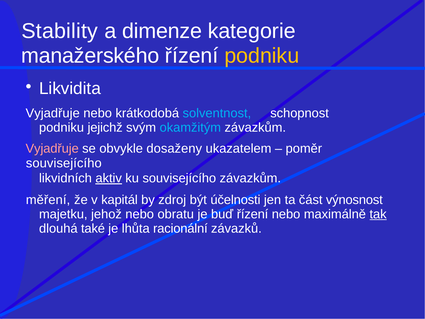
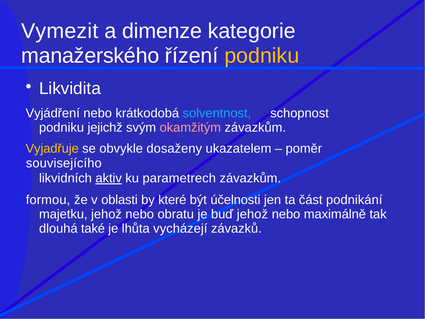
Stability: Stability -> Vymezit
Vyjadřuje at (53, 113): Vyjadřuje -> Vyjádření
okamžitým colour: light blue -> pink
Vyjadřuje at (52, 148) colour: pink -> yellow
ku souvisejícího: souvisejícího -> parametrech
měření: měření -> formou
kapitál: kapitál -> oblasti
zdroj: zdroj -> které
výnosnost: výnosnost -> podnikání
buď řízení: řízení -> jehož
tak underline: present -> none
racionální: racionální -> vycházejí
